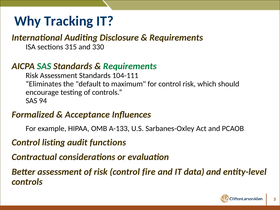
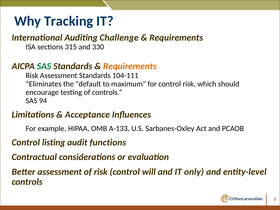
Disclosure: Disclosure -> Challenge
Requirements at (130, 66) colour: green -> orange
Formalized: Formalized -> Limitations
fire: fire -> will
data: data -> only
